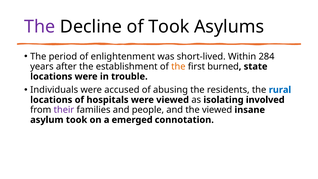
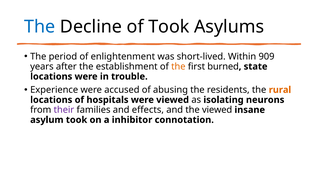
The at (40, 27) colour: purple -> blue
284: 284 -> 909
Individuals: Individuals -> Experience
rural colour: blue -> orange
involved: involved -> neurons
people: people -> effects
emerged: emerged -> inhibitor
